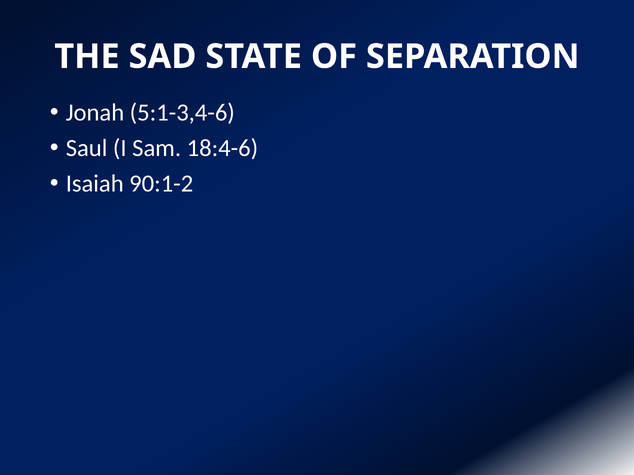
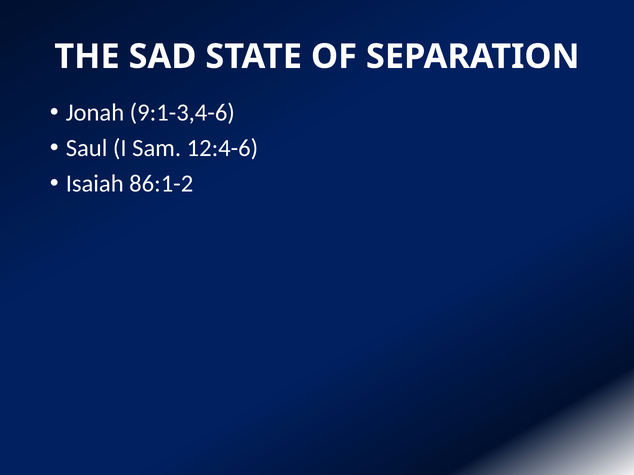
5:1-3,4-6: 5:1-3,4-6 -> 9:1-3,4-6
18:4-6: 18:4-6 -> 12:4-6
90:1-2: 90:1-2 -> 86:1-2
